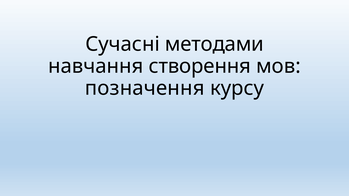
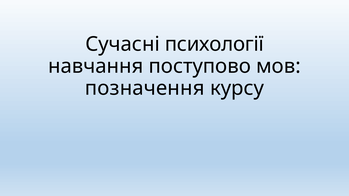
методами: методами -> психології
створення: створення -> поступово
